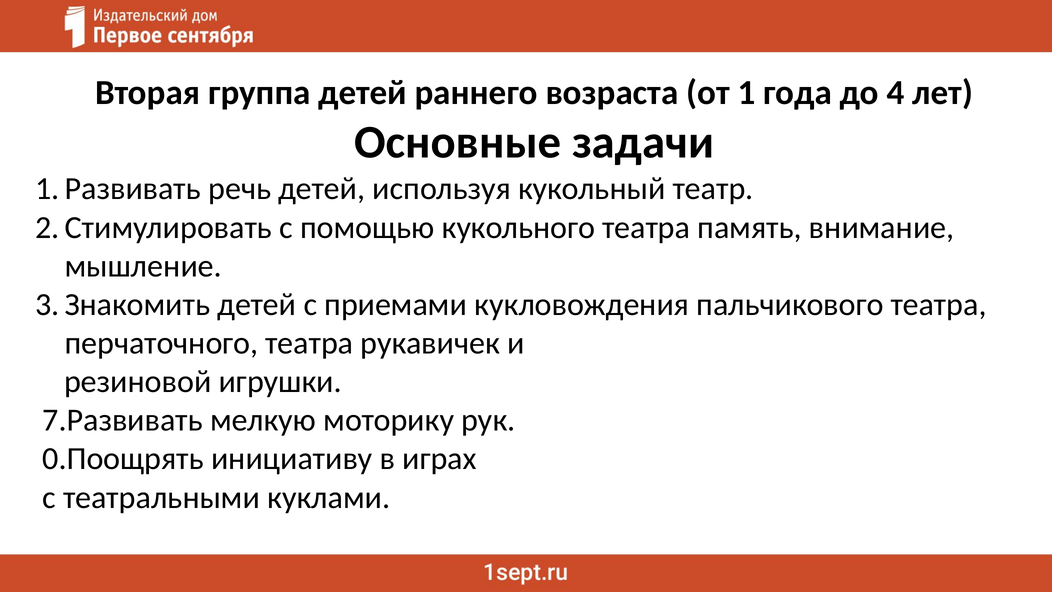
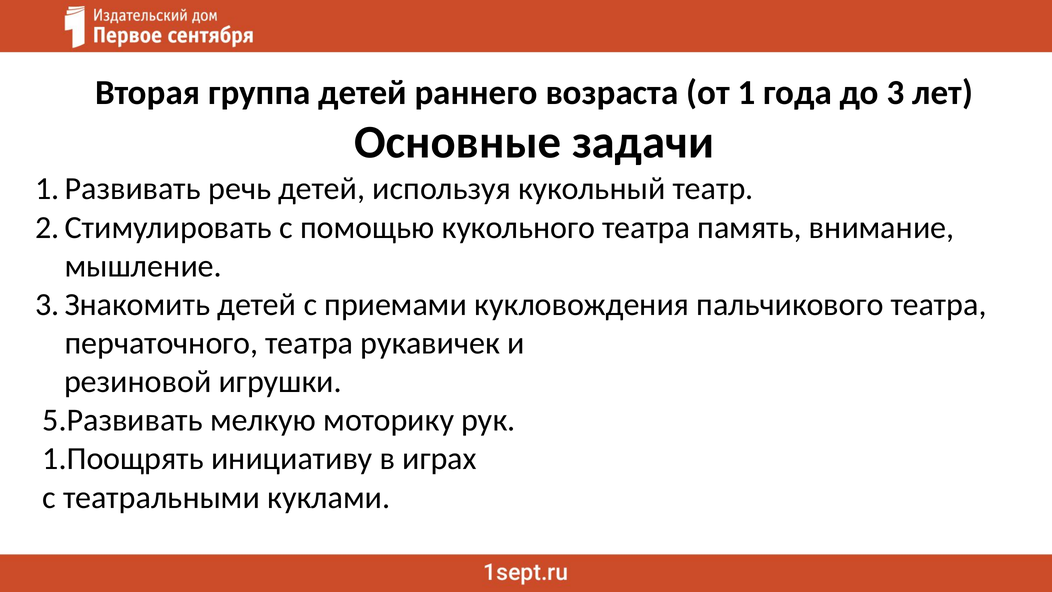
4: 4 -> 3
7.Развивать: 7.Развивать -> 5.Развивать
0.Поощрять: 0.Поощрять -> 1.Поощрять
